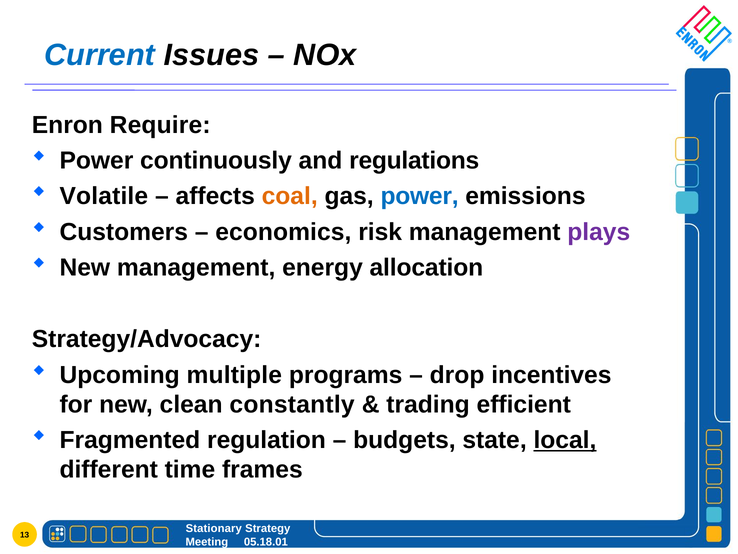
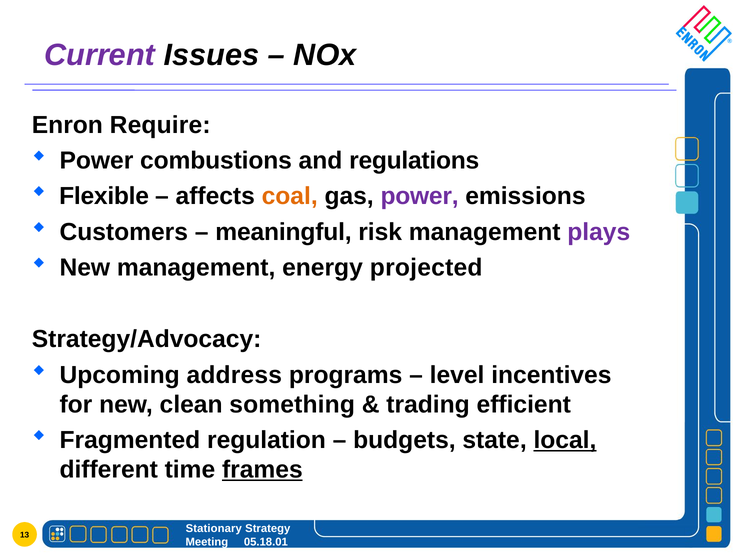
Current colour: blue -> purple
continuously: continuously -> combustions
Volatile: Volatile -> Flexible
power at (420, 196) colour: blue -> purple
economics: economics -> meaningful
allocation: allocation -> projected
multiple: multiple -> address
drop: drop -> level
constantly: constantly -> something
frames underline: none -> present
